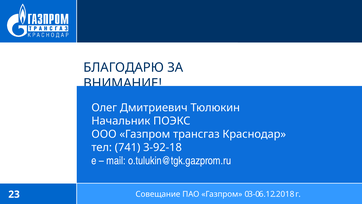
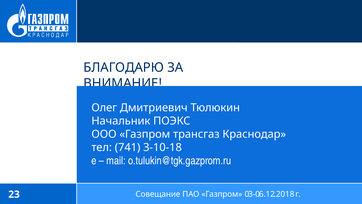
3-92-18: 3-92-18 -> 3-10-18
